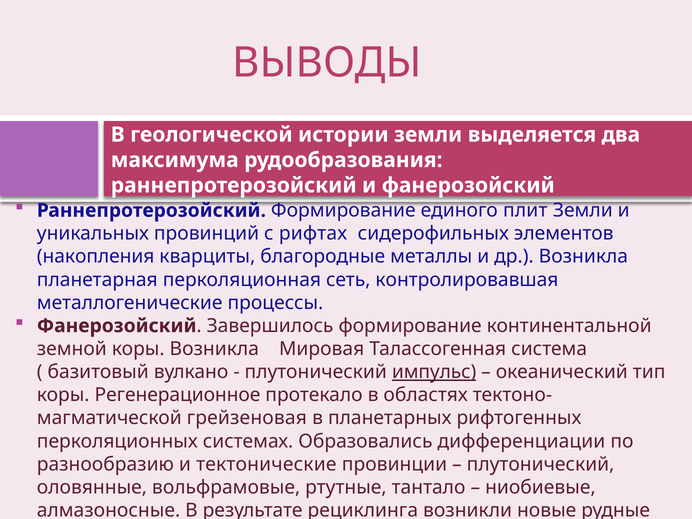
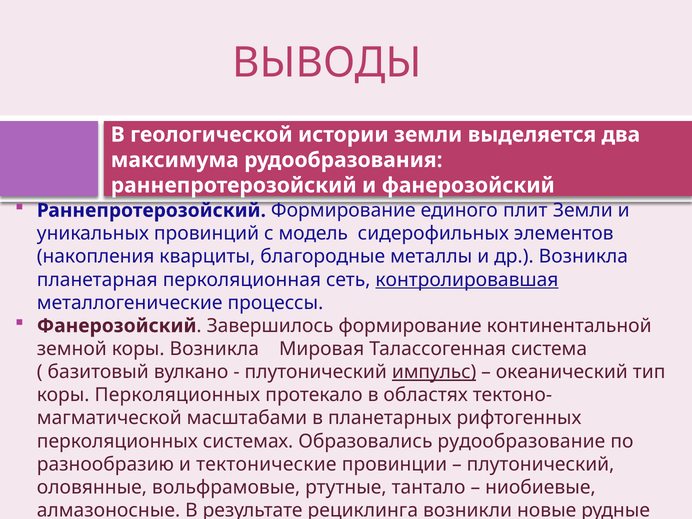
рифтах: рифтах -> модель
контролировавшая underline: none -> present
коры Регенерационное: Регенерационное -> Перколяционных
грейзеновая: грейзеновая -> масштабами
дифференциации: дифференциации -> рудообразование
